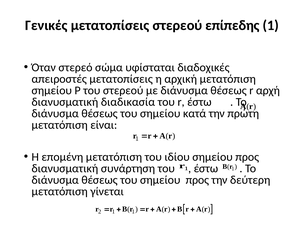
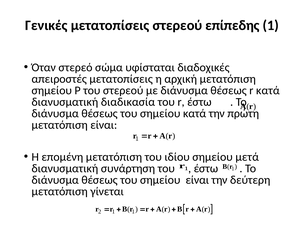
r αρχή: αρχή -> κατά
ιδίου σημείου προς: προς -> μετά
του σημείου προς: προς -> είναι
